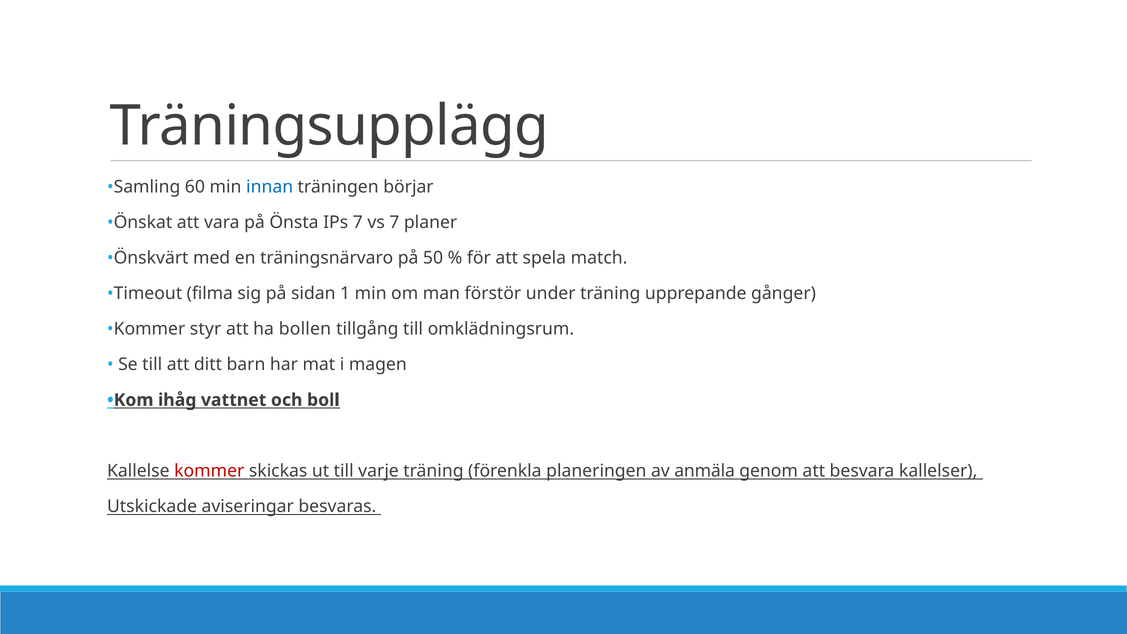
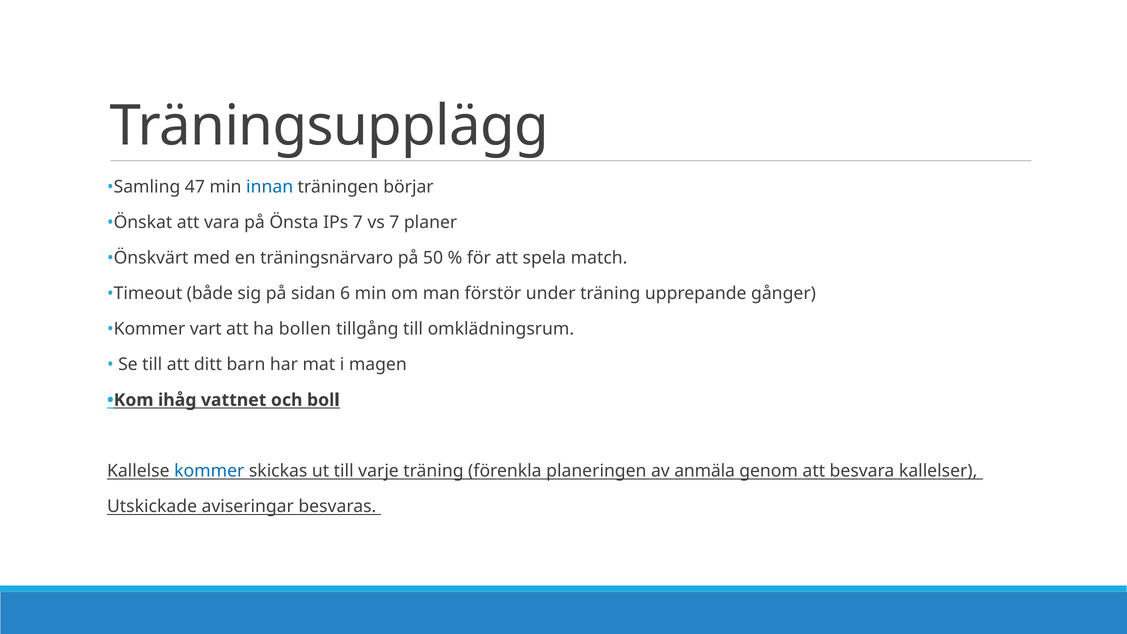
60: 60 -> 47
filma: filma -> både
1: 1 -> 6
styr: styr -> vart
kommer at (209, 471) colour: red -> blue
